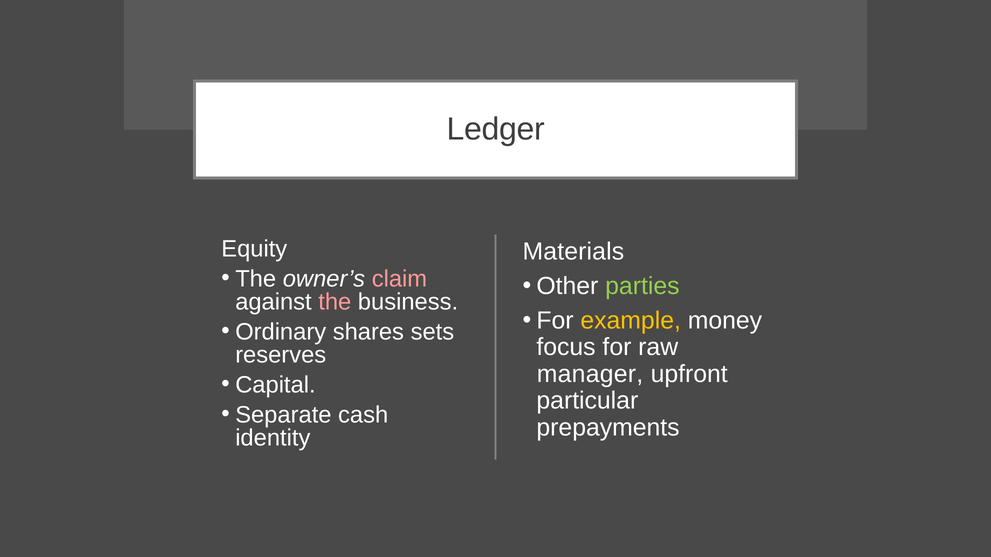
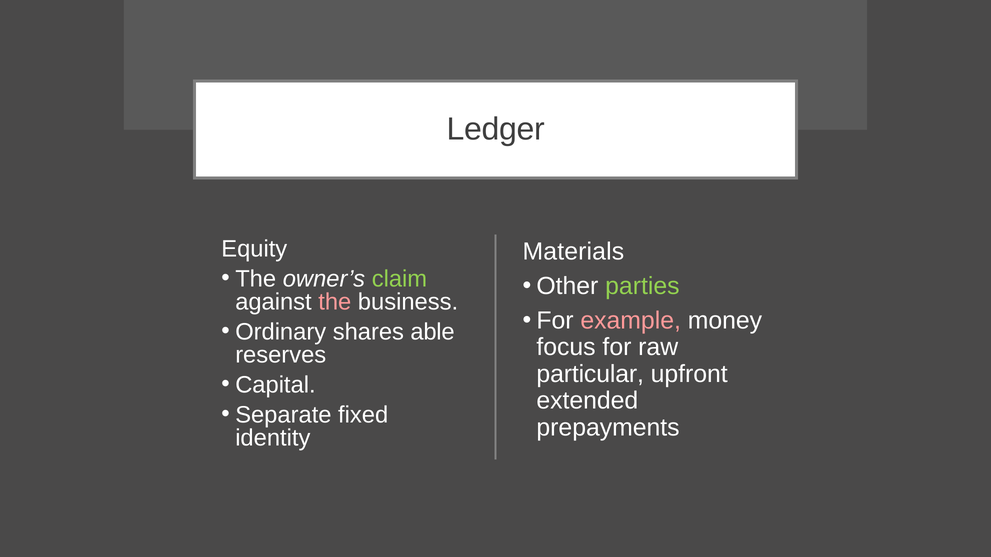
claim colour: pink -> light green
example colour: yellow -> pink
sets: sets -> able
manager: manager -> particular
particular: particular -> extended
cash: cash -> fixed
